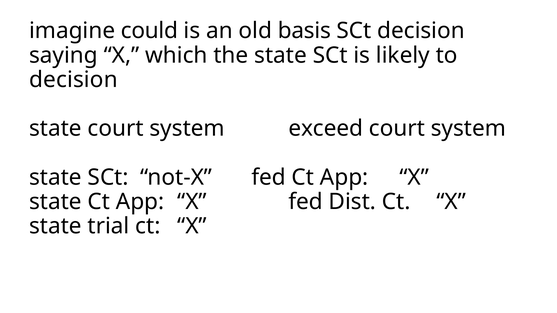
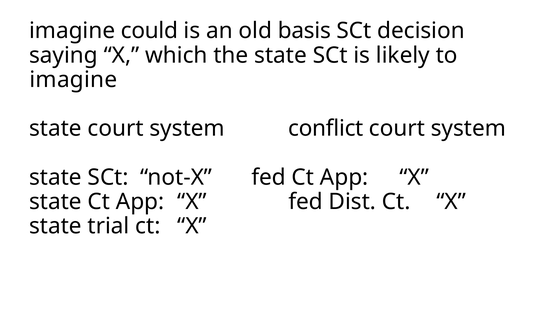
decision at (73, 80): decision -> imagine
exceed: exceed -> conflict
